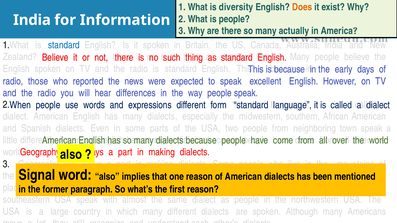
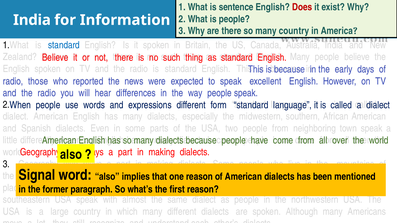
diversity: diversity -> sentence
Does colour: orange -> red
many actually: actually -> country
